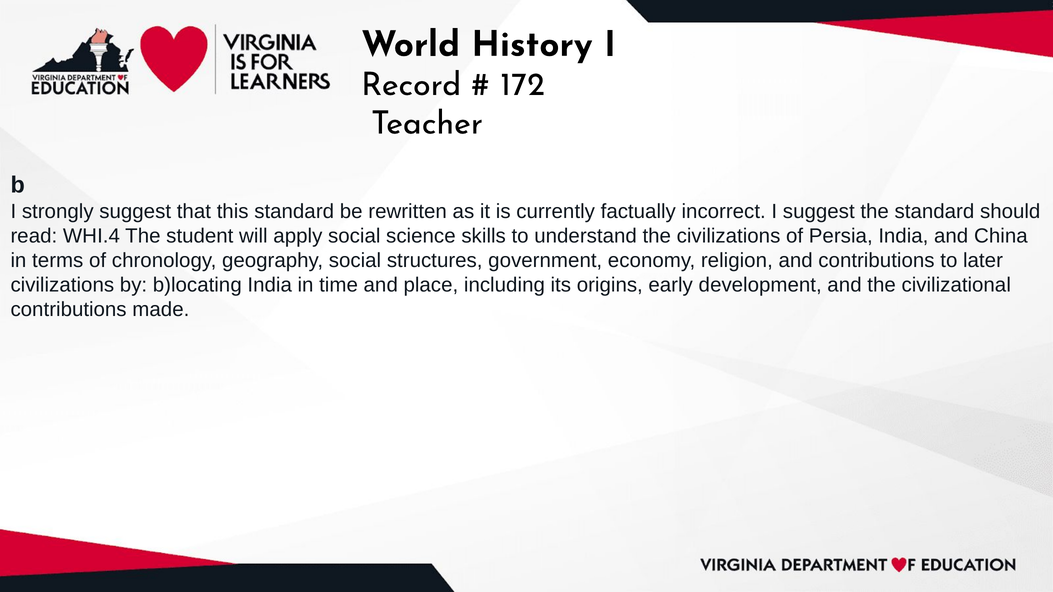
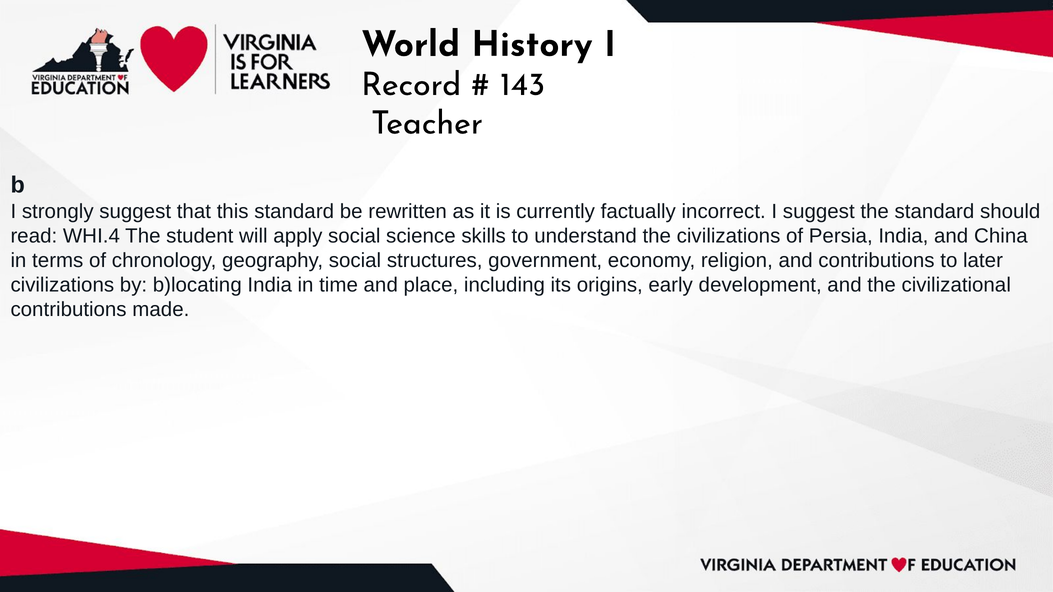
172: 172 -> 143
